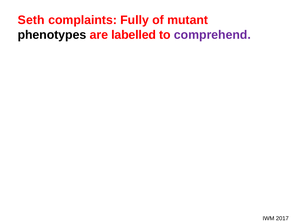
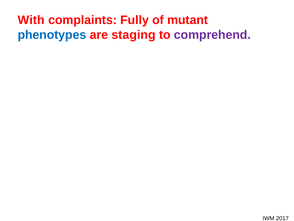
Seth: Seth -> With
phenotypes colour: black -> blue
labelled: labelled -> staging
